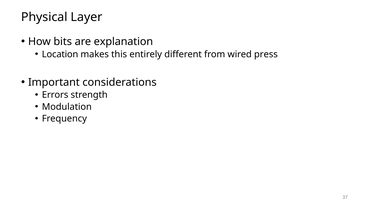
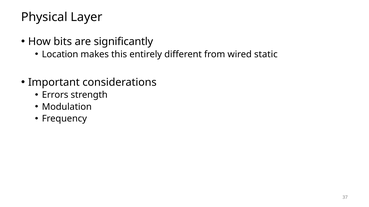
explanation: explanation -> significantly
press: press -> static
